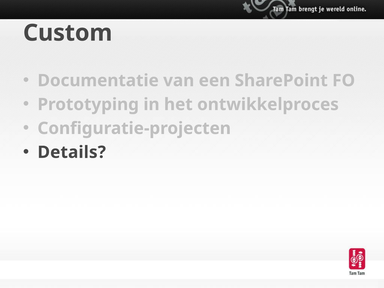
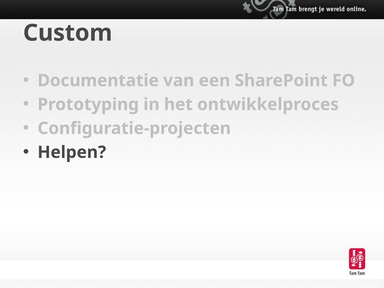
Details: Details -> Helpen
